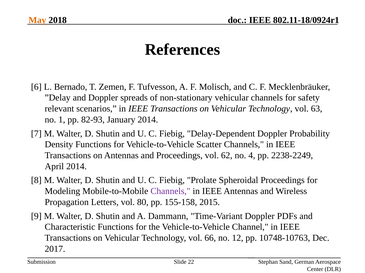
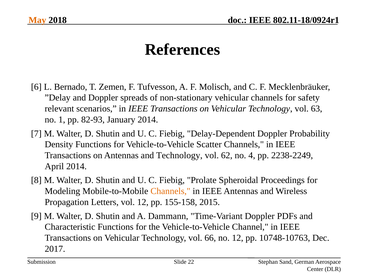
and Proceedings: Proceedings -> Technology
Channels at (170, 192) colour: purple -> orange
vol 80: 80 -> 12
